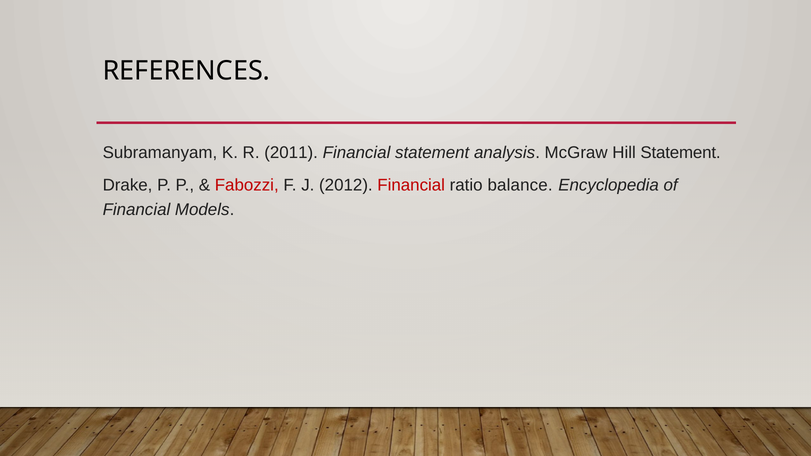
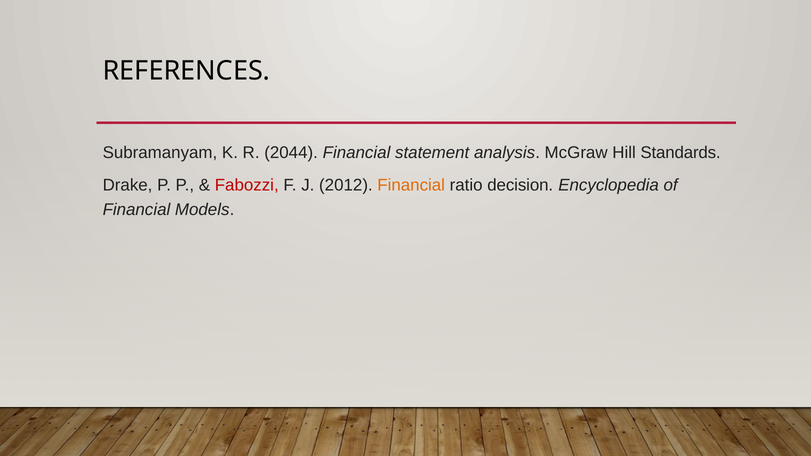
2011: 2011 -> 2044
Hill Statement: Statement -> Standards
Financial at (411, 185) colour: red -> orange
balance: balance -> decision
